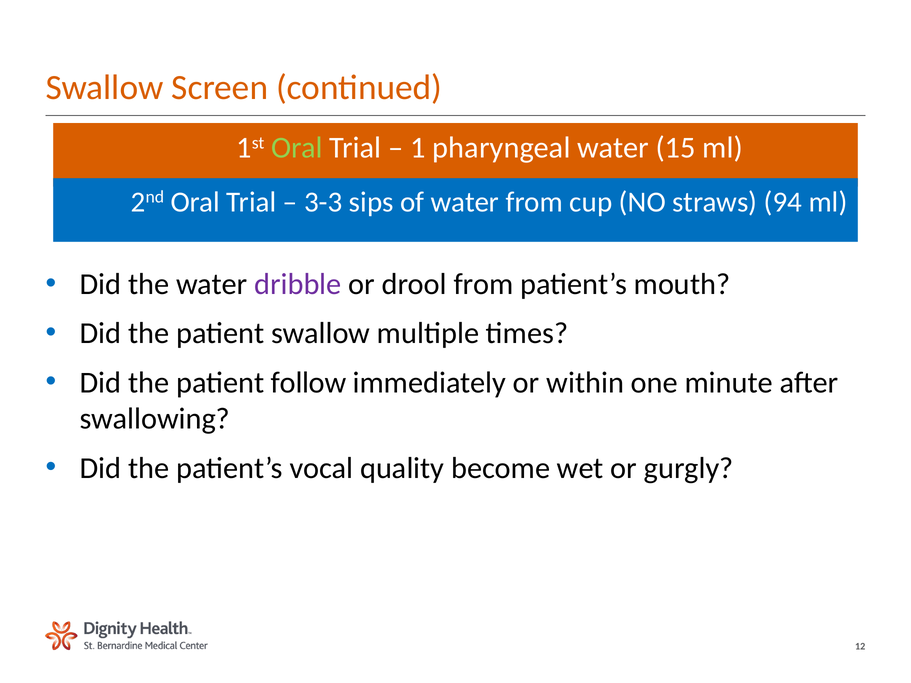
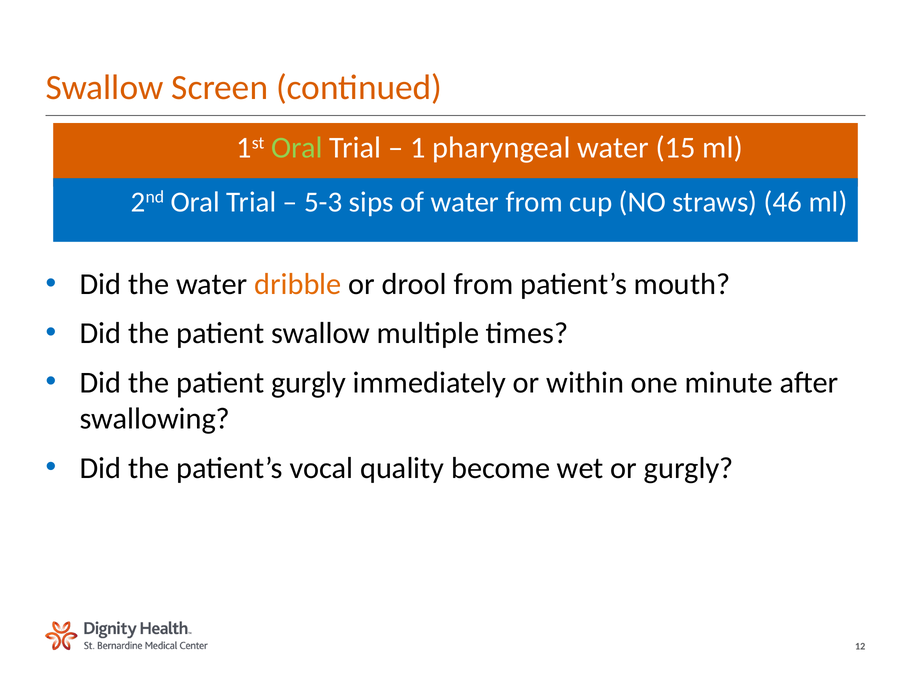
3-3: 3-3 -> 5-3
94: 94 -> 46
dribble colour: purple -> orange
patient follow: follow -> gurgly
